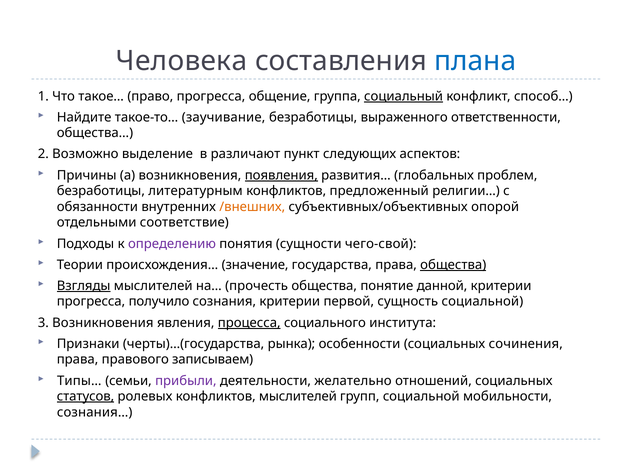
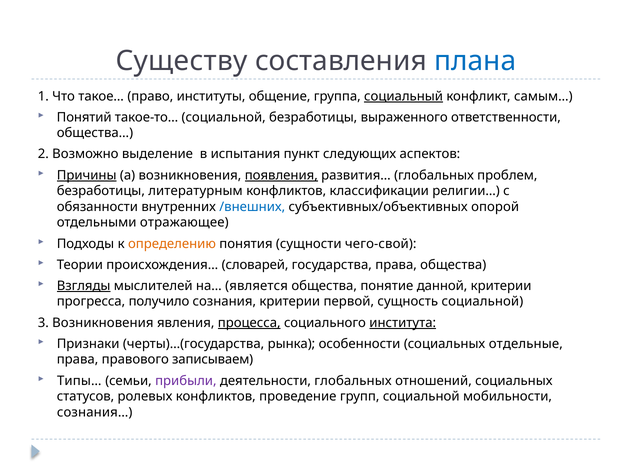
Человека: Человека -> Существу
право прогресса: прогресса -> институты
способ…: способ… -> самым…
Найдите: Найдите -> Понятий
такое-то… заучивание: заучивание -> социальной
различают: различают -> испытания
Причины underline: none -> present
предложенный: предложенный -> классификации
/внешних colour: orange -> blue
соответствие: соответствие -> отражающее
определению colour: purple -> orange
значение: значение -> словарей
общества at (453, 265) underline: present -> none
прочесть: прочесть -> является
института underline: none -> present
сочинения: сочинения -> отдельные
деятельности желательно: желательно -> глобальных
статусов underline: present -> none
конфликтов мыслителей: мыслителей -> проведение
